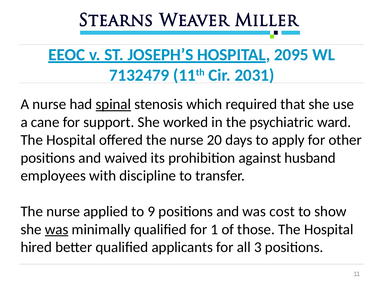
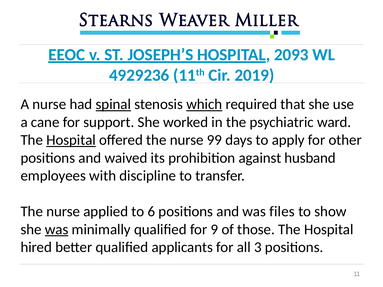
2095: 2095 -> 2093
7132479: 7132479 -> 4929236
2031: 2031 -> 2019
which underline: none -> present
Hospital at (71, 140) underline: none -> present
20: 20 -> 99
9: 9 -> 6
cost: cost -> files
1: 1 -> 9
